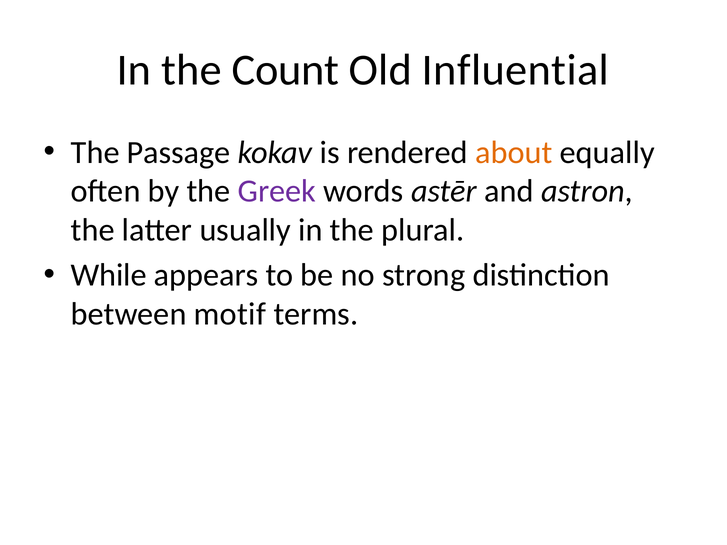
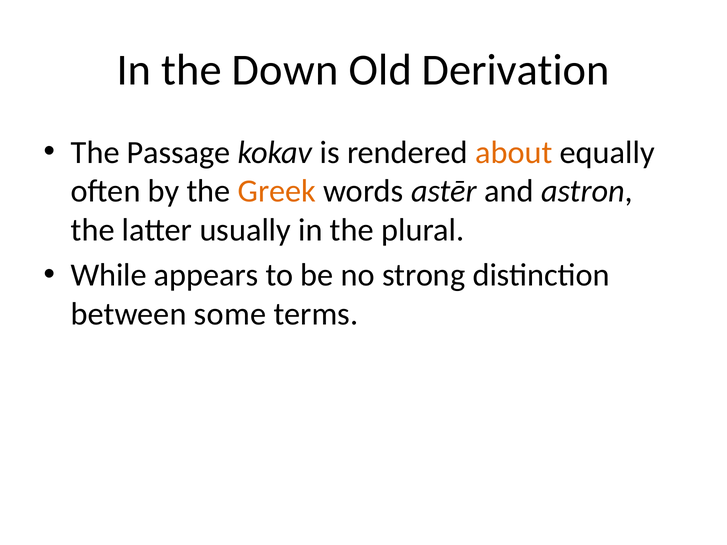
Count: Count -> Down
Influential: Influential -> Derivation
Greek colour: purple -> orange
motif: motif -> some
